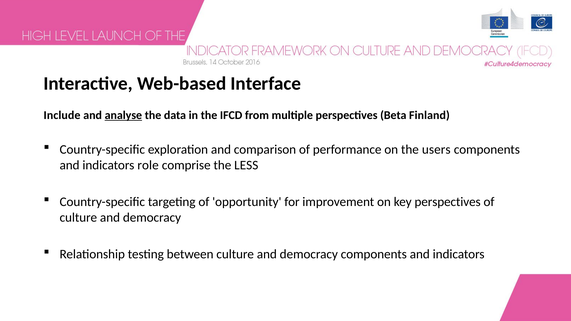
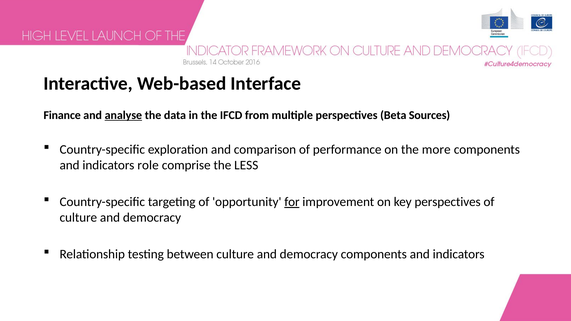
Include: Include -> Finance
Finland: Finland -> Sources
users: users -> more
for underline: none -> present
